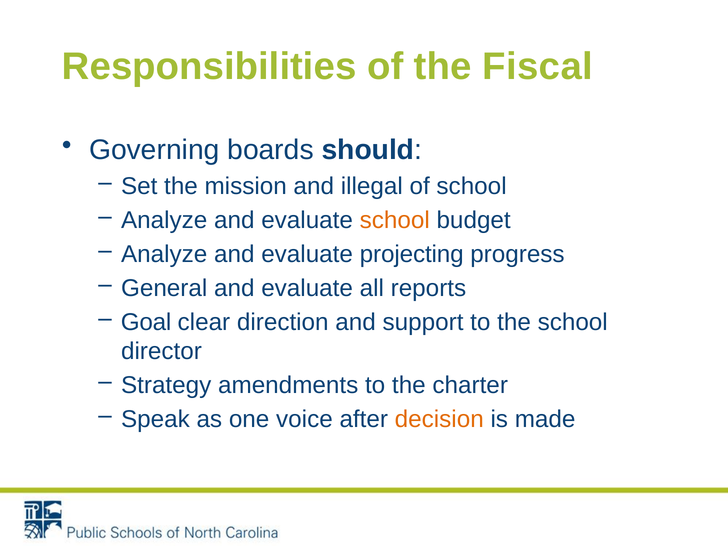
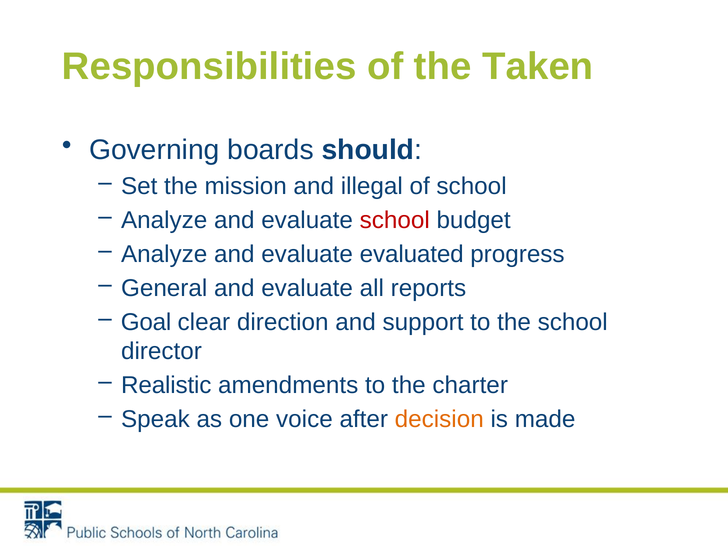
Fiscal: Fiscal -> Taken
school at (395, 220) colour: orange -> red
projecting: projecting -> evaluated
Strategy: Strategy -> Realistic
